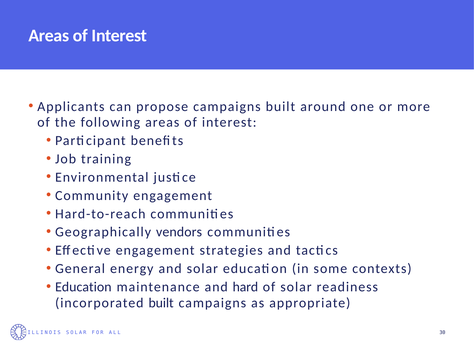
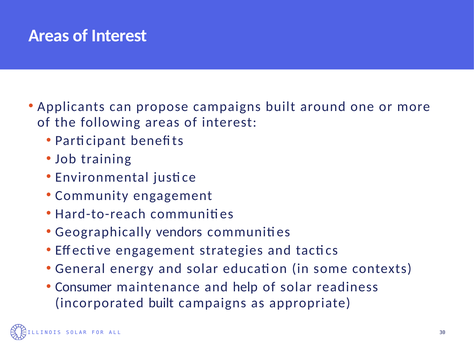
Education at (83, 287): Education -> Consumer
hard: hard -> help
